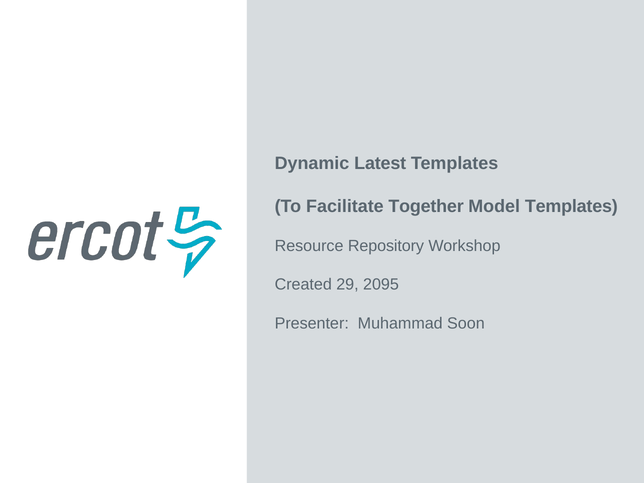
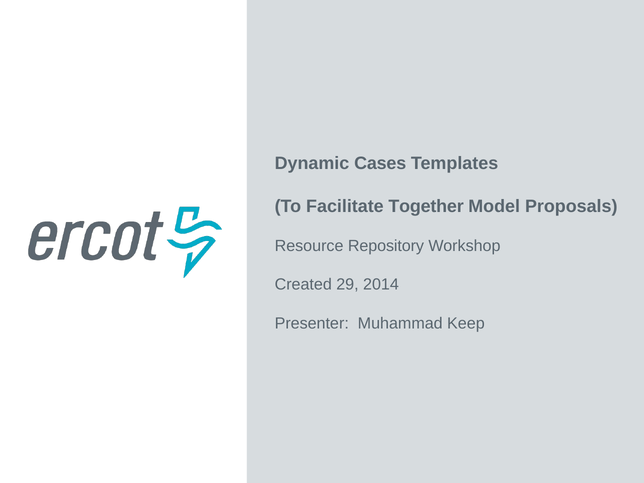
Latest: Latest -> Cases
Model Templates: Templates -> Proposals
2095: 2095 -> 2014
Soon: Soon -> Keep
